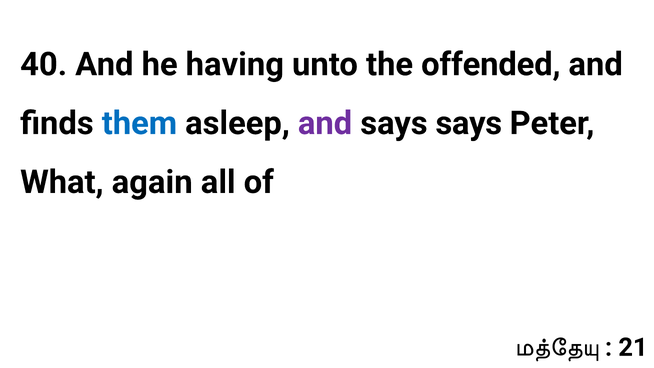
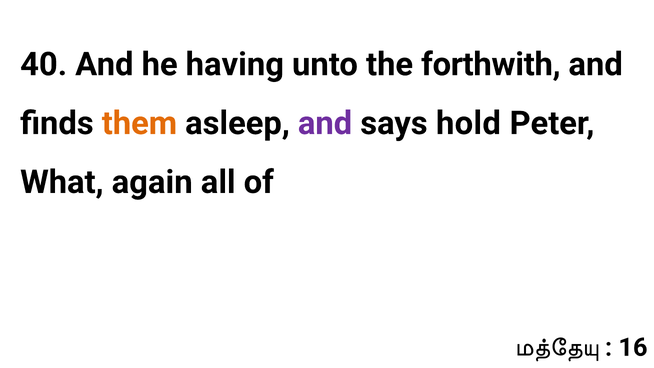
offended: offended -> forthwith
them colour: blue -> orange
says says: says -> hold
21: 21 -> 16
